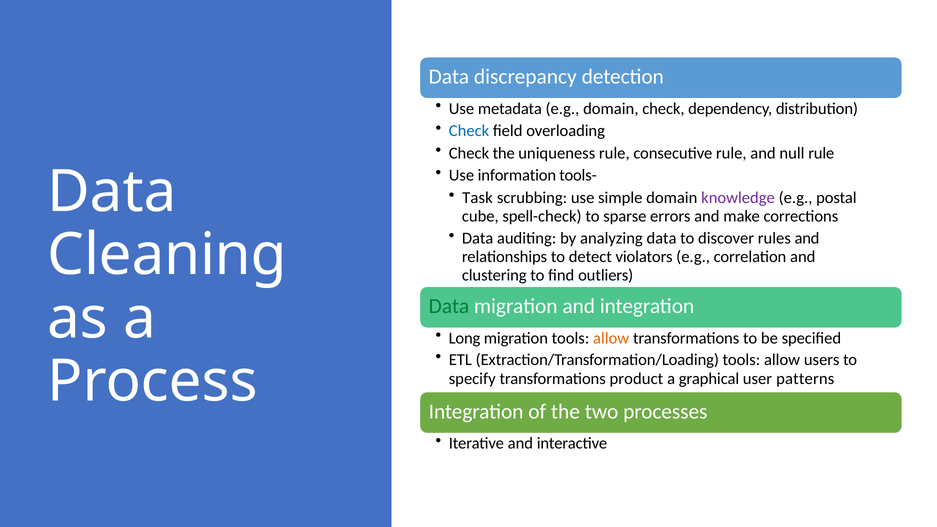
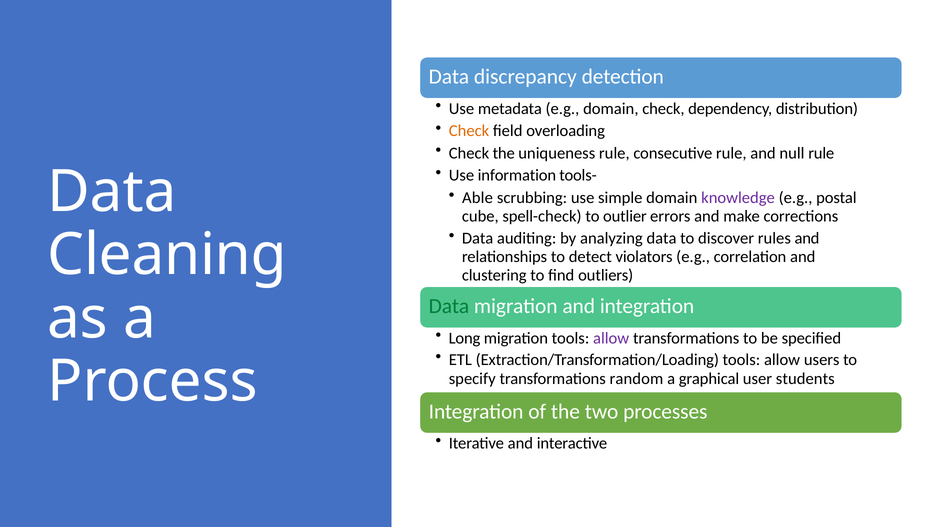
Check at (469, 131) colour: blue -> orange
Task: Task -> Able
sparse: sparse -> outlier
allow at (611, 338) colour: orange -> purple
product: product -> random
patterns: patterns -> students
